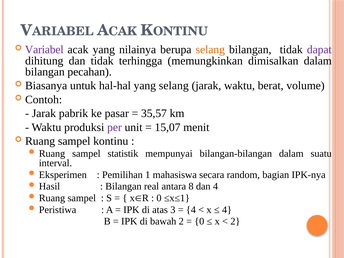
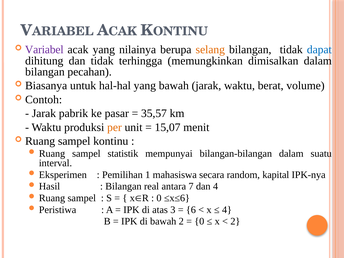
dapat colour: purple -> blue
yang selang: selang -> bawah
per colour: purple -> orange
bagian: bagian -> kapital
8: 8 -> 7
≤x≤1: ≤x≤1 -> ≤x≤6
4 at (191, 210): 4 -> 6
